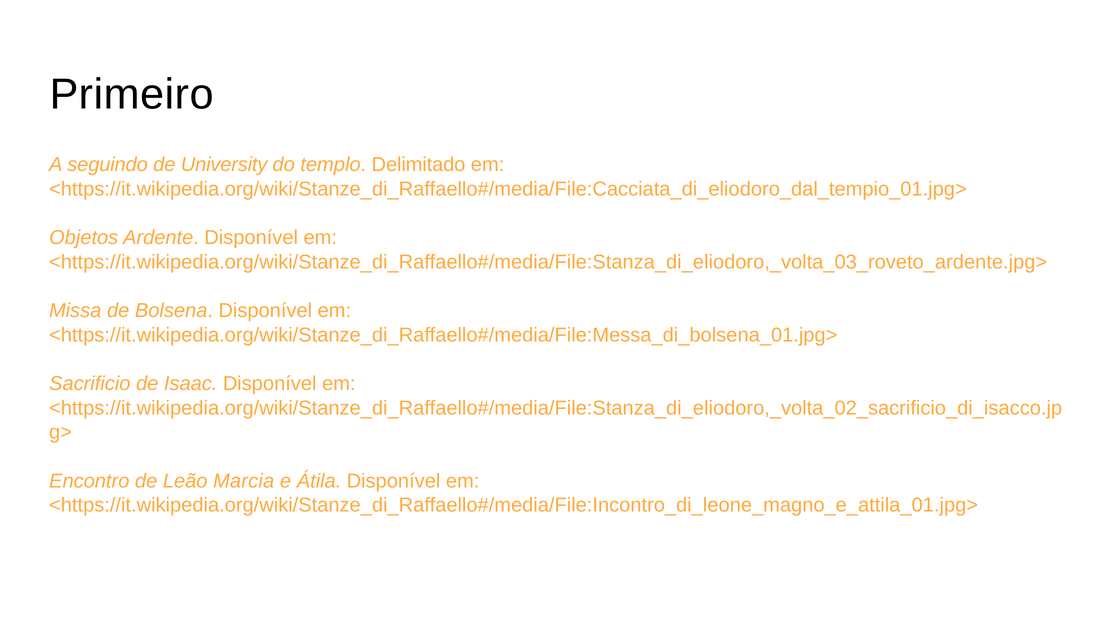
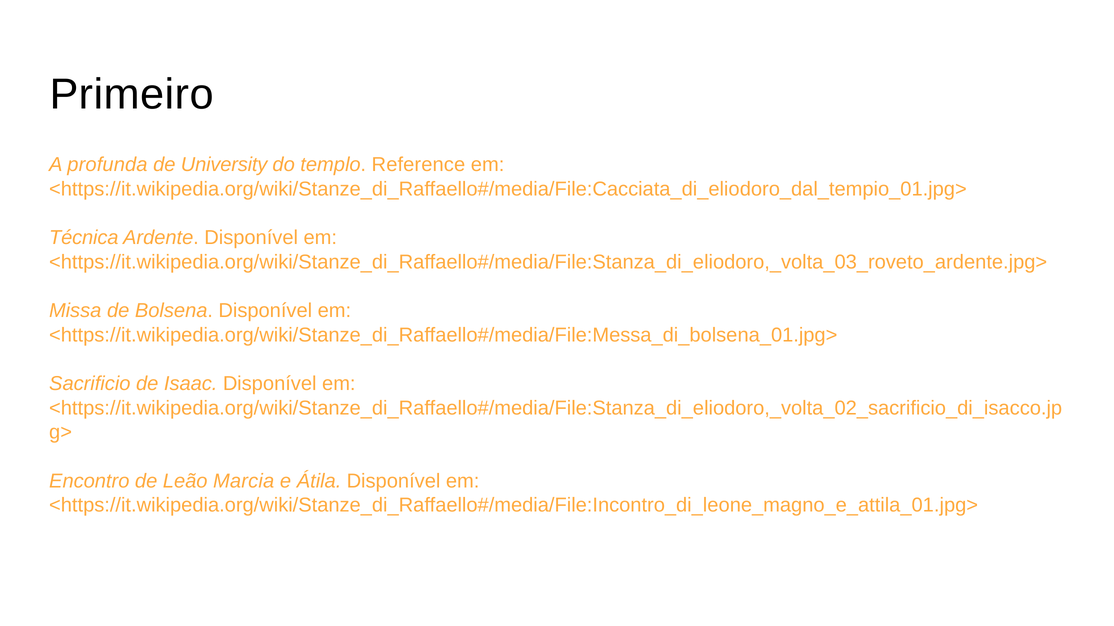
seguindo: seguindo -> profunda
Delimitado: Delimitado -> Reference
Objetos: Objetos -> Técnica
